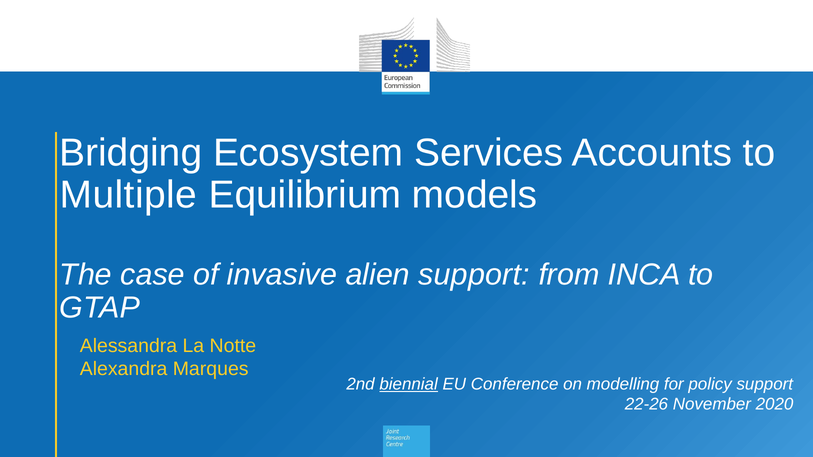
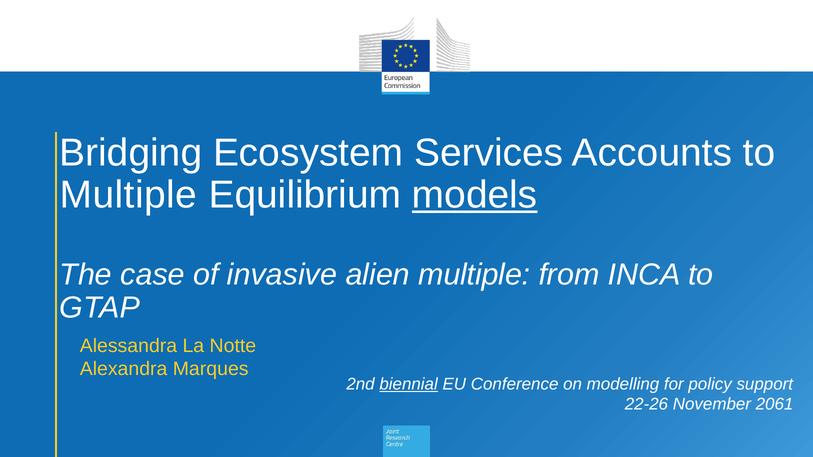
models underline: none -> present
alien support: support -> multiple
2020: 2020 -> 2061
